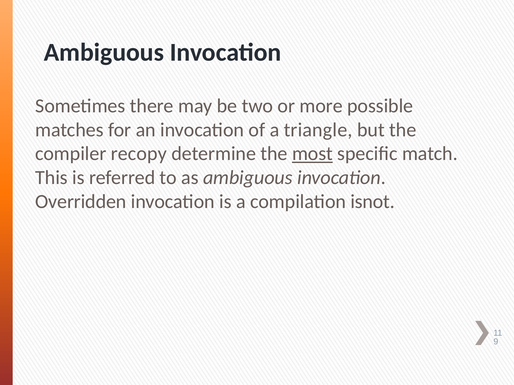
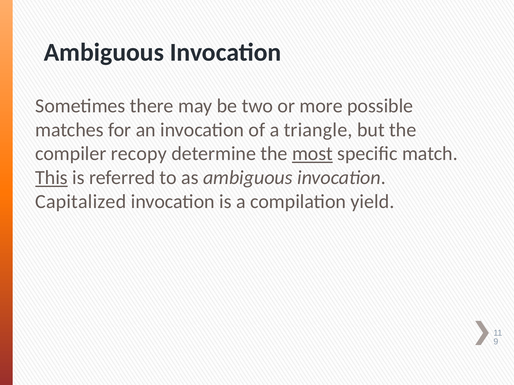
This underline: none -> present
Overridden: Overridden -> Capitalized
isnot: isnot -> yield
